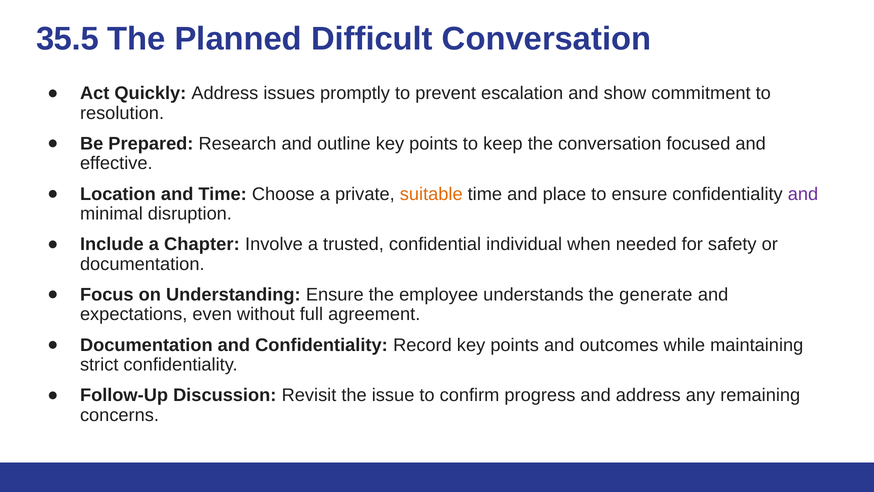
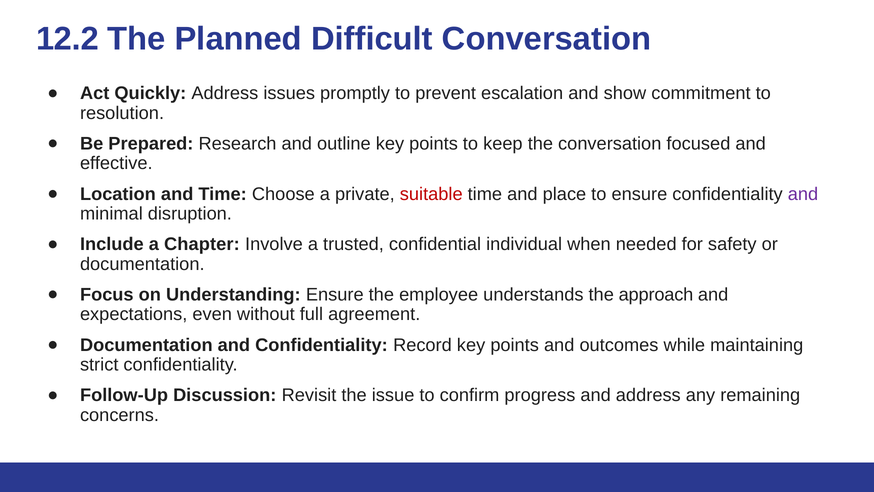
35.5: 35.5 -> 12.2
suitable colour: orange -> red
generate: generate -> approach
